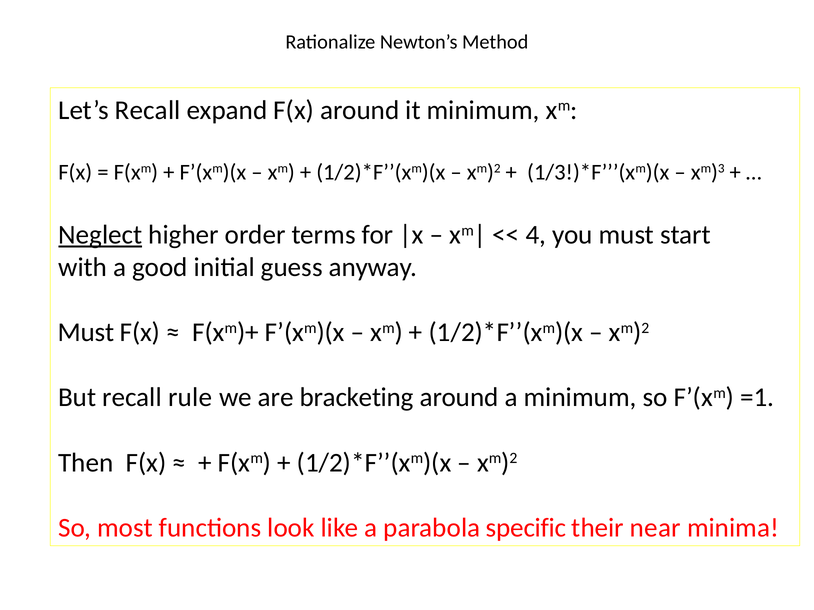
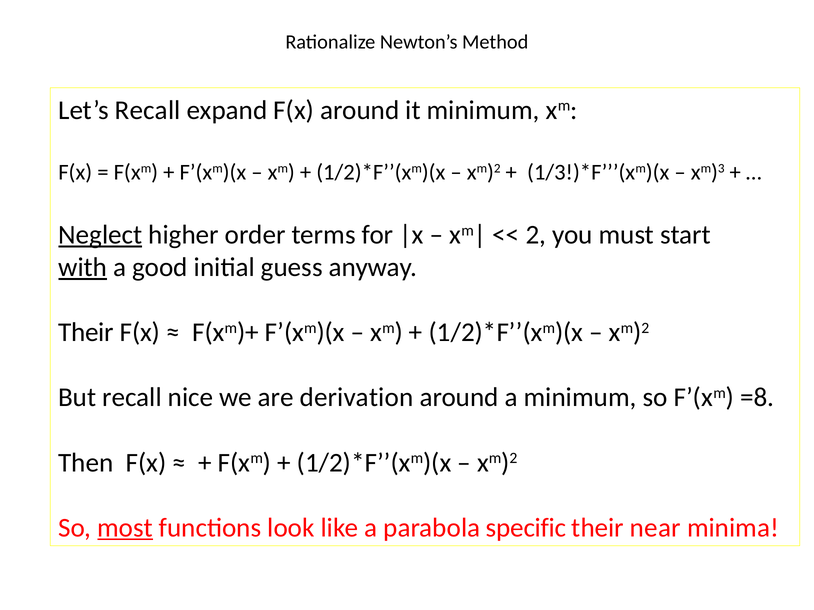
4: 4 -> 2
with underline: none -> present
Must at (86, 333): Must -> Their
rule: rule -> nice
bracketing: bracketing -> derivation
=1: =1 -> =8
most underline: none -> present
